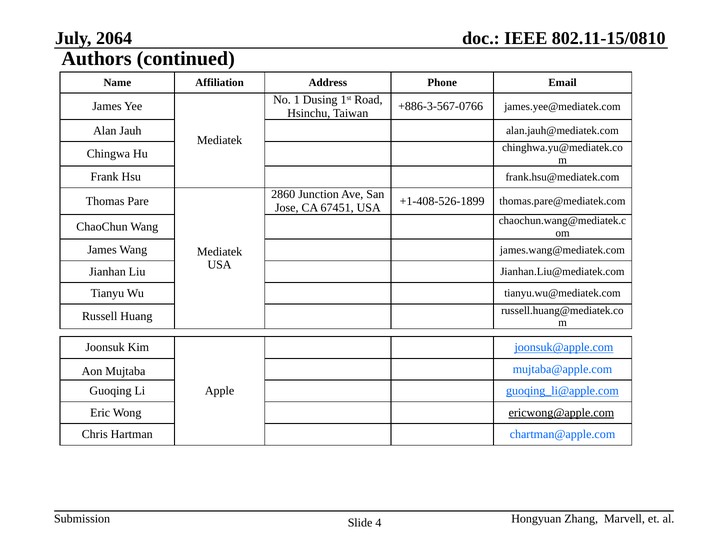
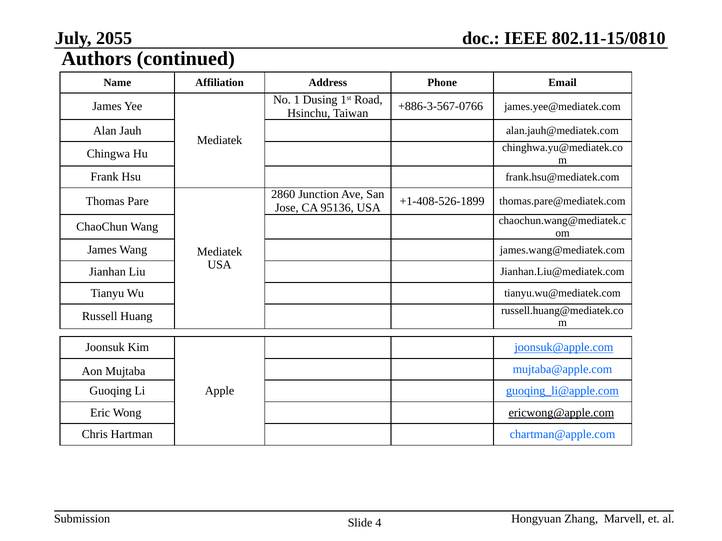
2064: 2064 -> 2055
67451: 67451 -> 95136
